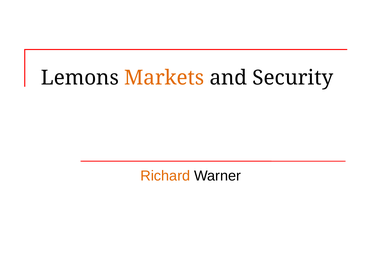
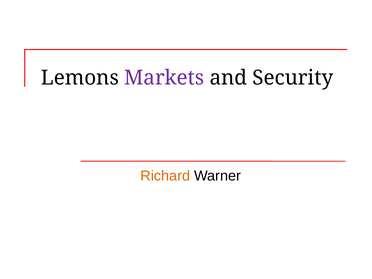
Markets colour: orange -> purple
